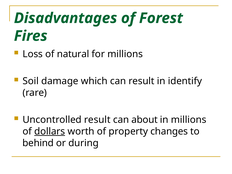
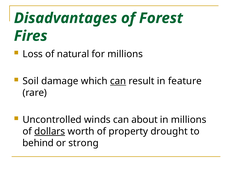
can at (118, 81) underline: none -> present
identify: identify -> feature
Uncontrolled result: result -> winds
changes: changes -> drought
during: during -> strong
